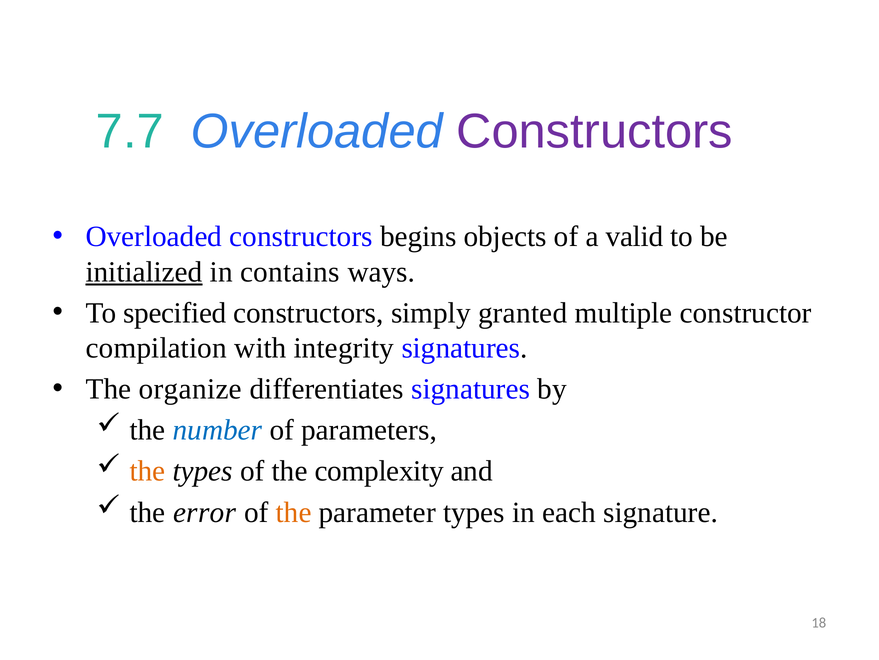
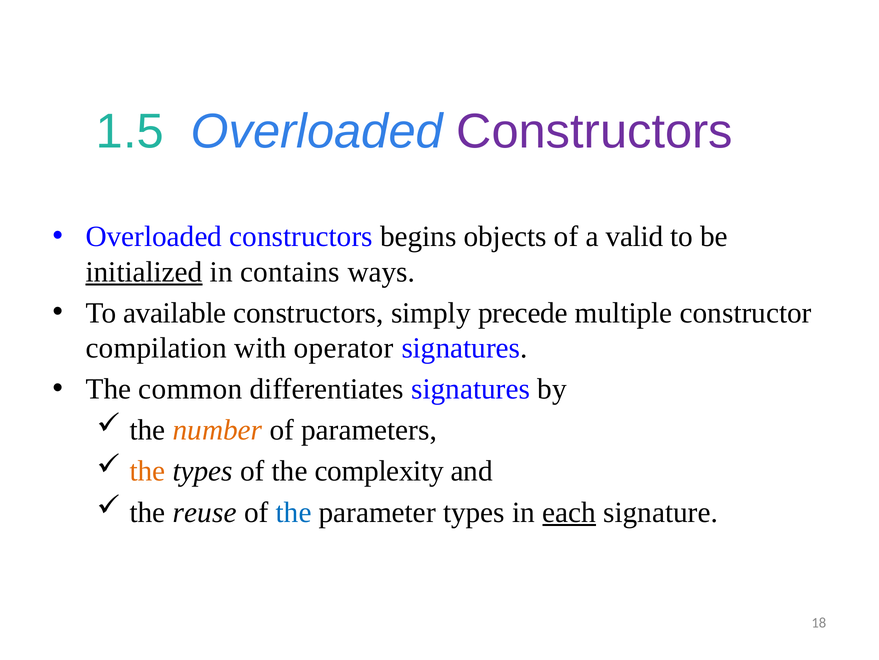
7.7: 7.7 -> 1.5
specified: specified -> available
granted: granted -> precede
integrity: integrity -> operator
organize: organize -> common
number colour: blue -> orange
error: error -> reuse
the at (294, 512) colour: orange -> blue
each underline: none -> present
